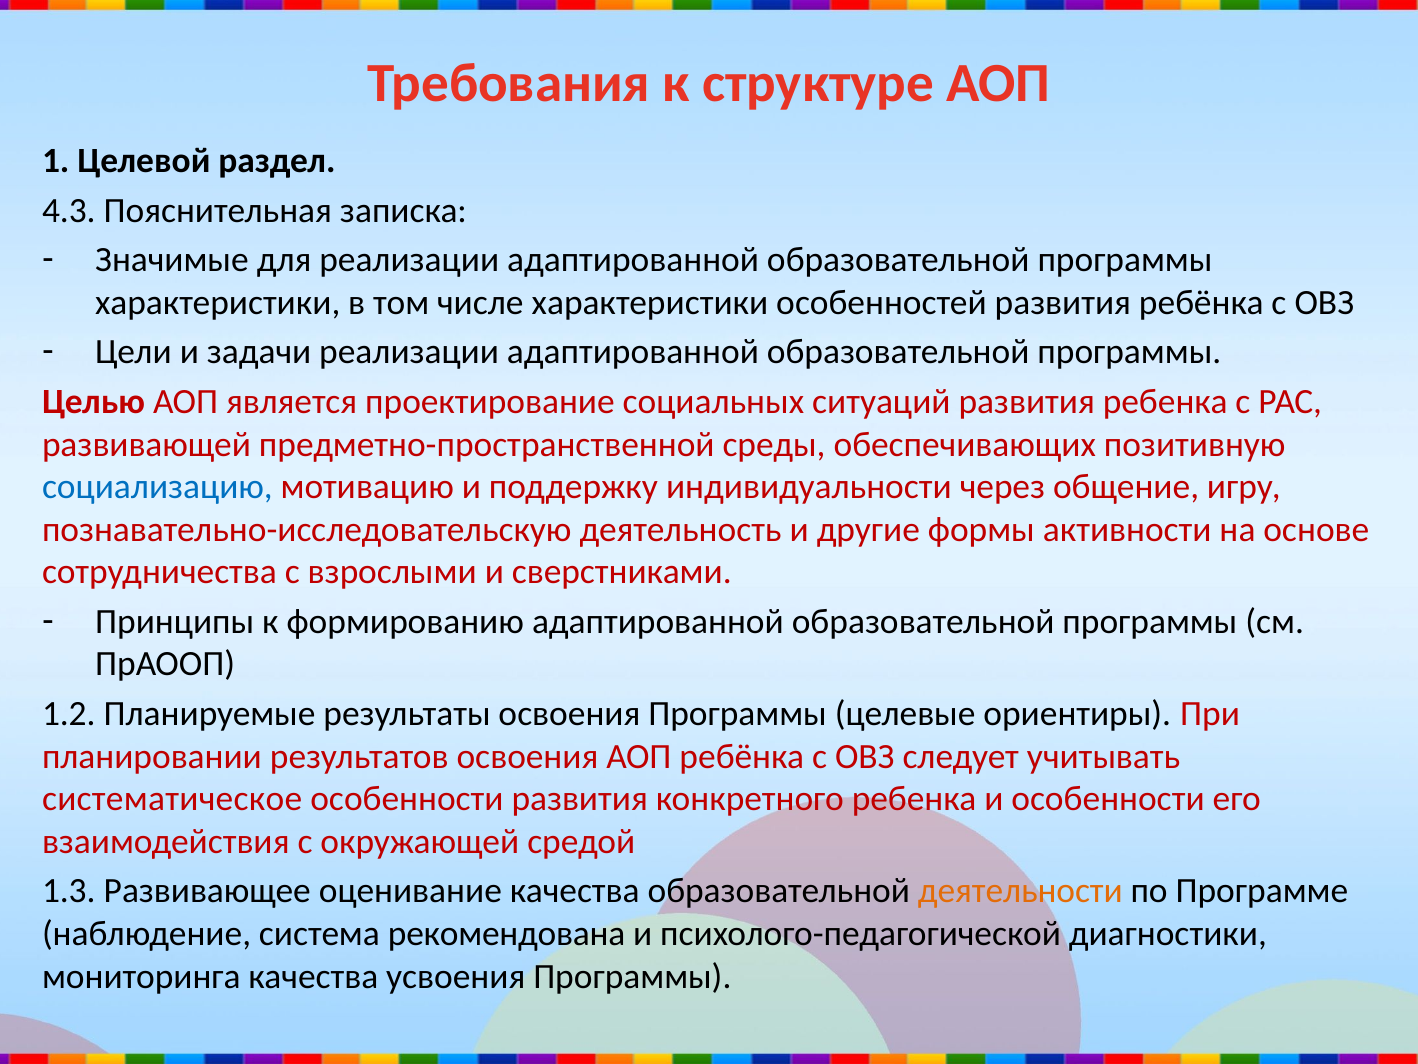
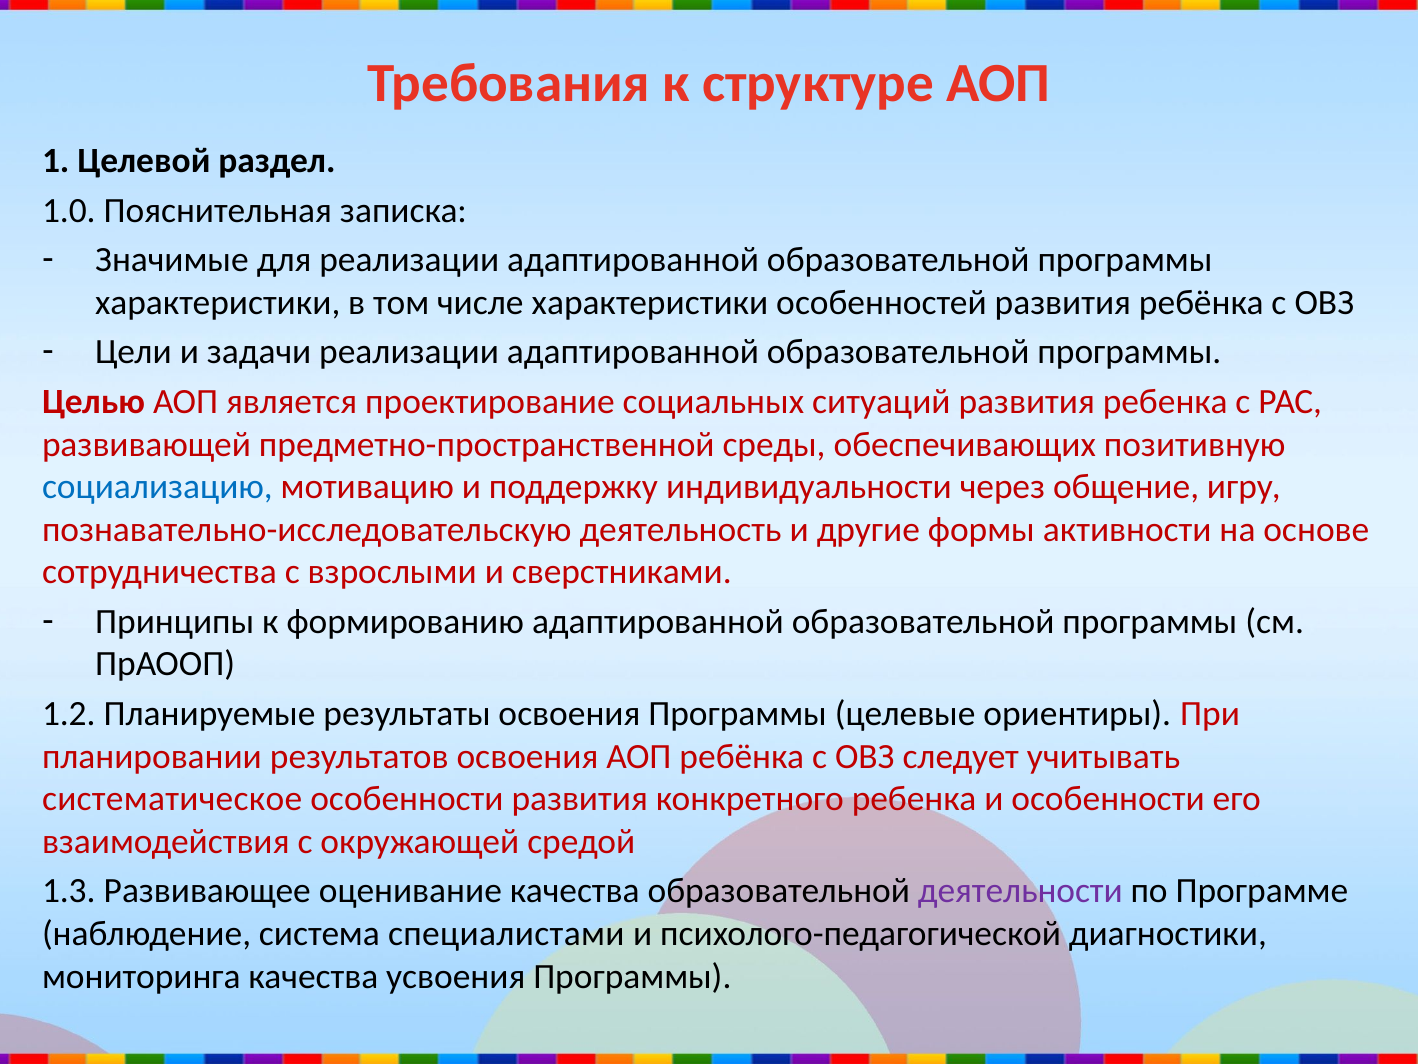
4.3: 4.3 -> 1.0
деятельности colour: orange -> purple
рекомендована: рекомендована -> специалистами
